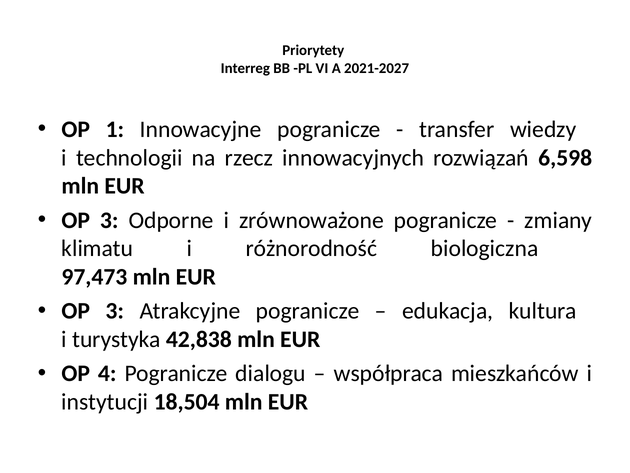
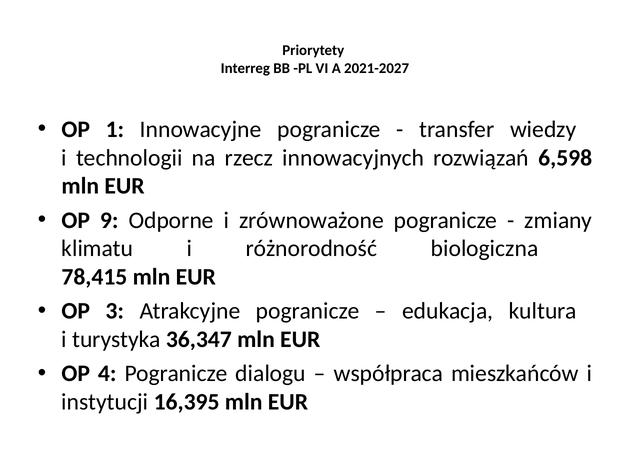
3 at (109, 220): 3 -> 9
97,473: 97,473 -> 78,415
42,838: 42,838 -> 36,347
18,504: 18,504 -> 16,395
